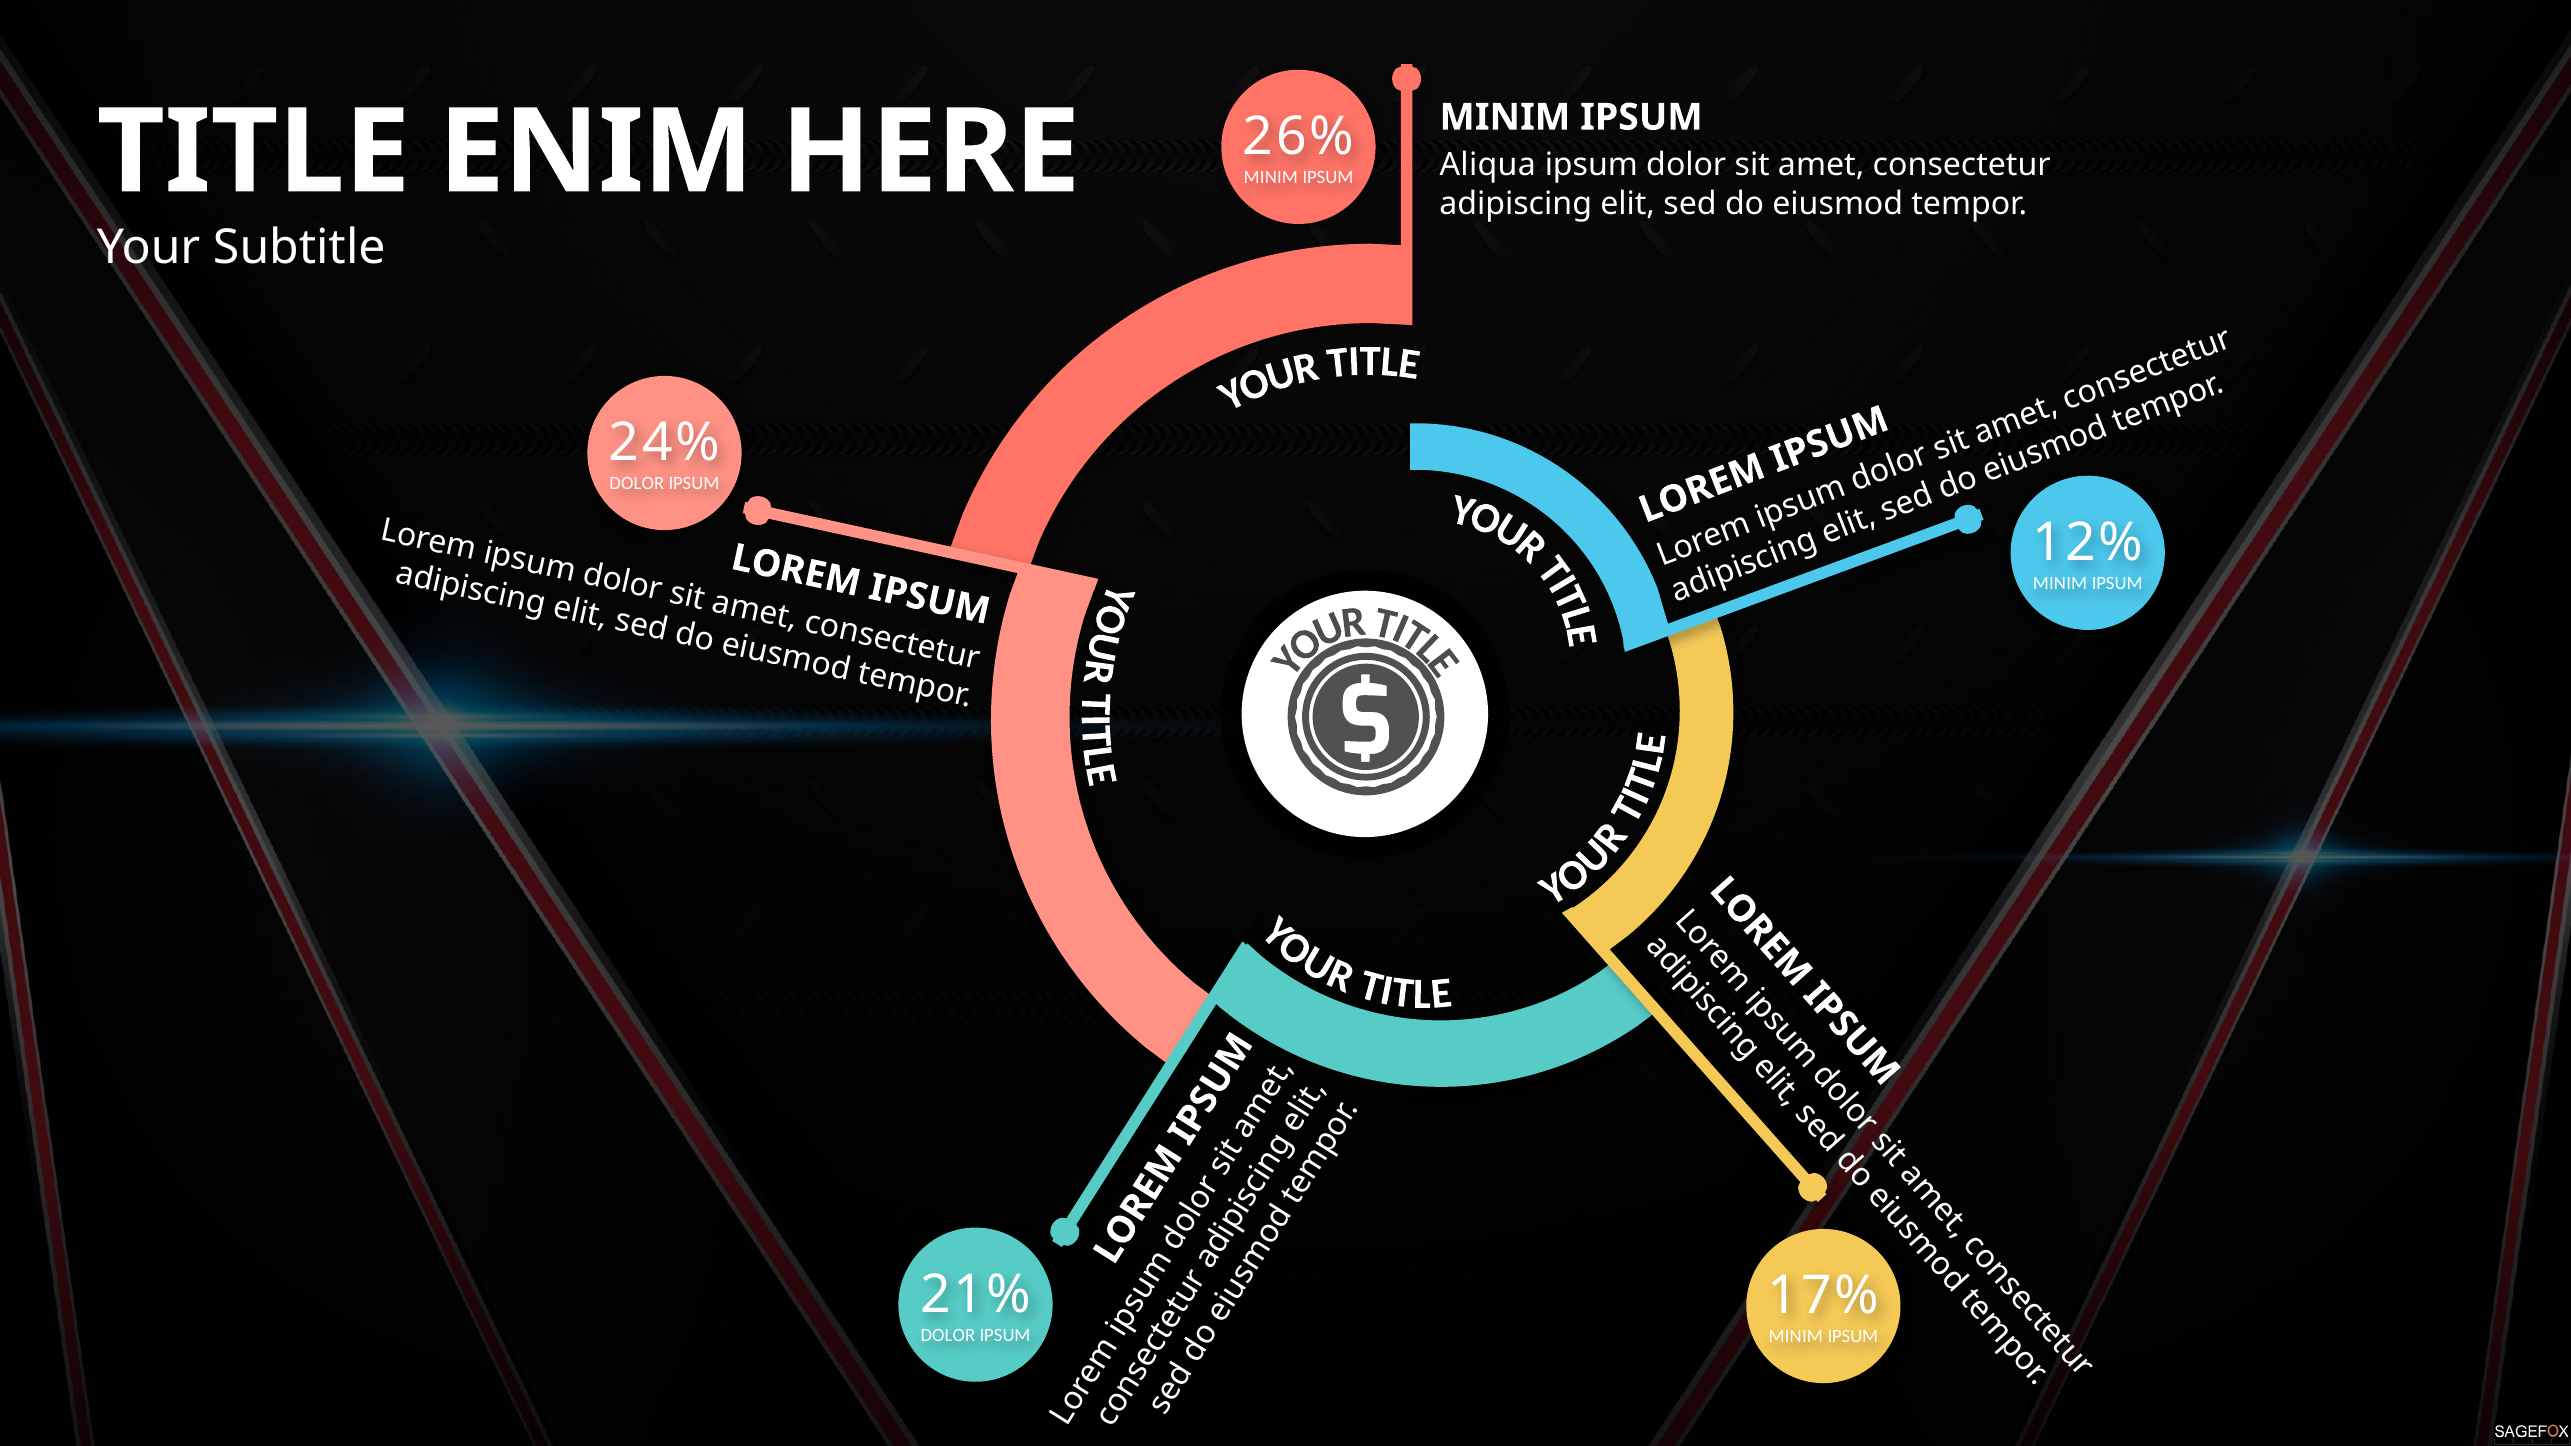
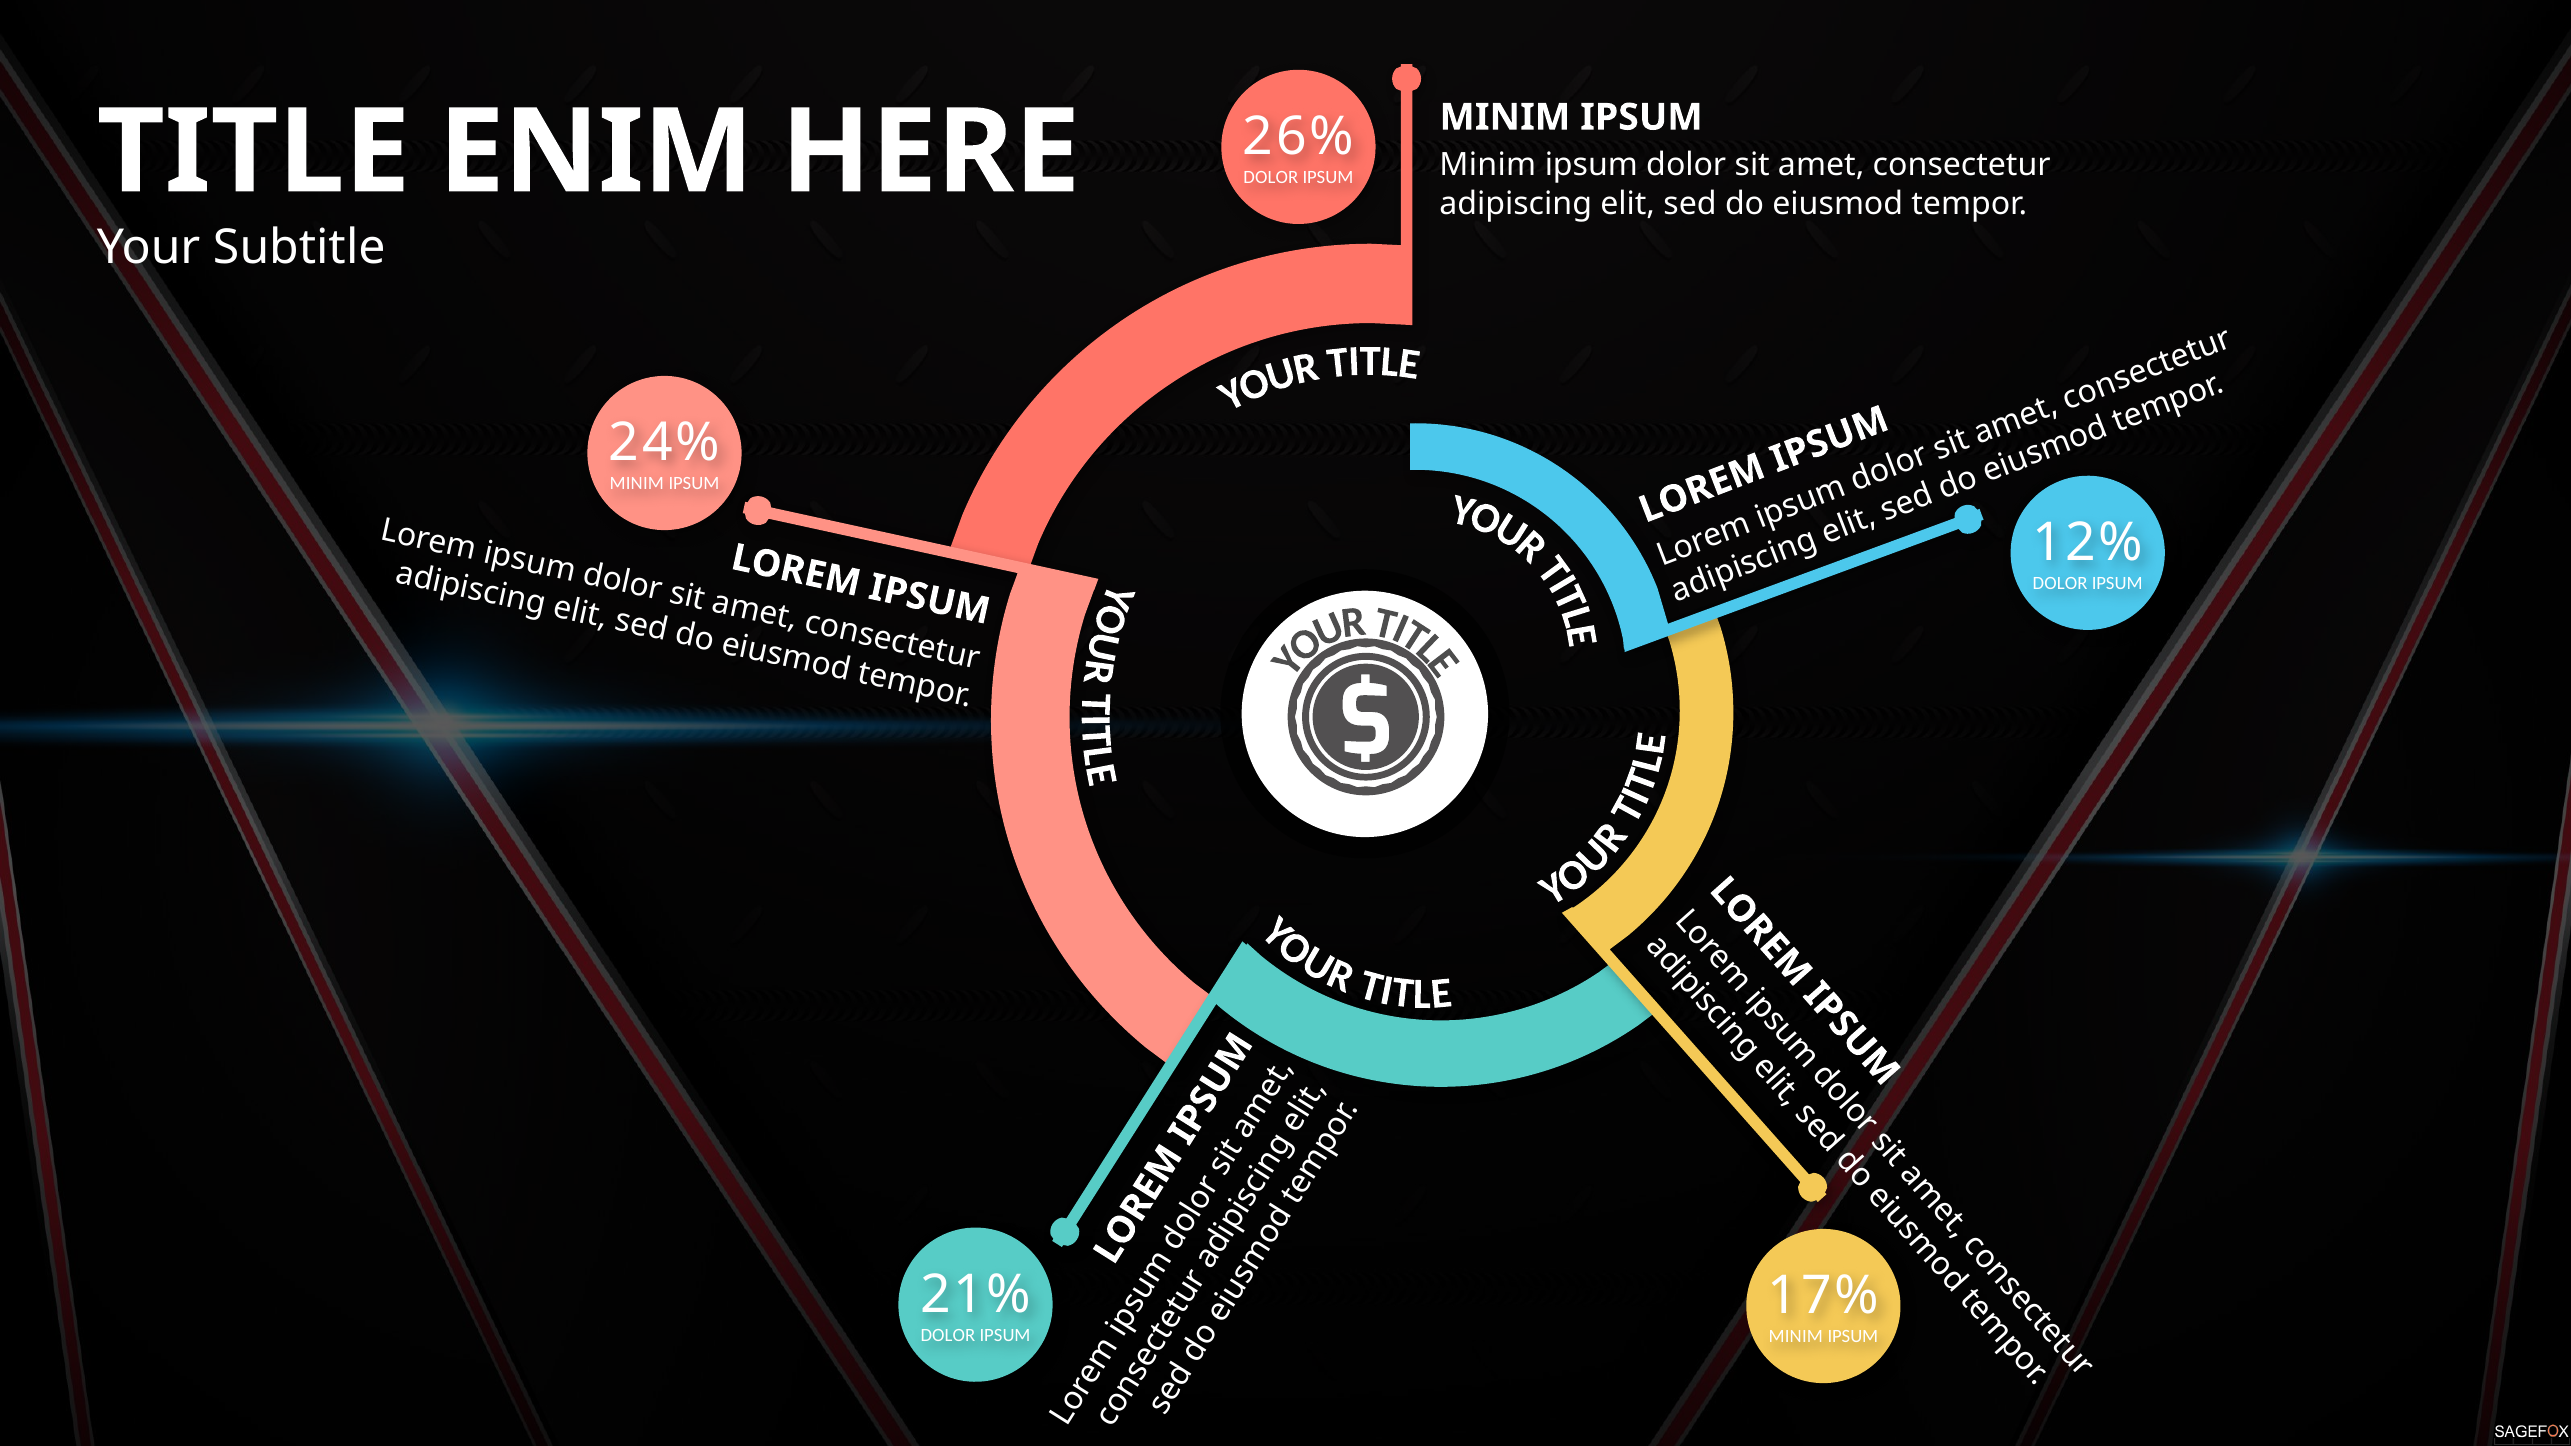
Aliqua at (1488, 165): Aliqua -> Minim
MINIM at (1271, 178): MINIM -> DOLOR
DOLOR at (637, 484): DOLOR -> MINIM
MINIM at (2060, 584): MINIM -> DOLOR
